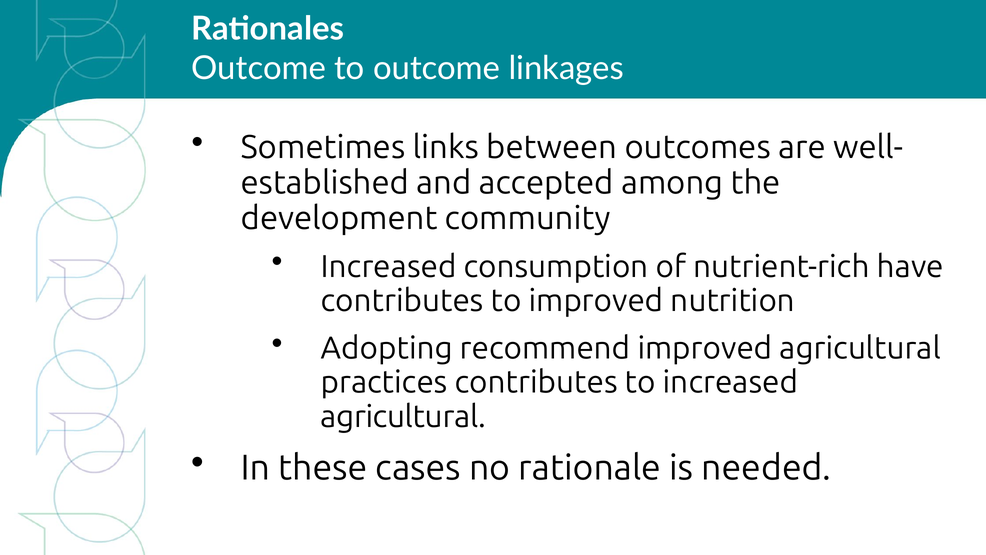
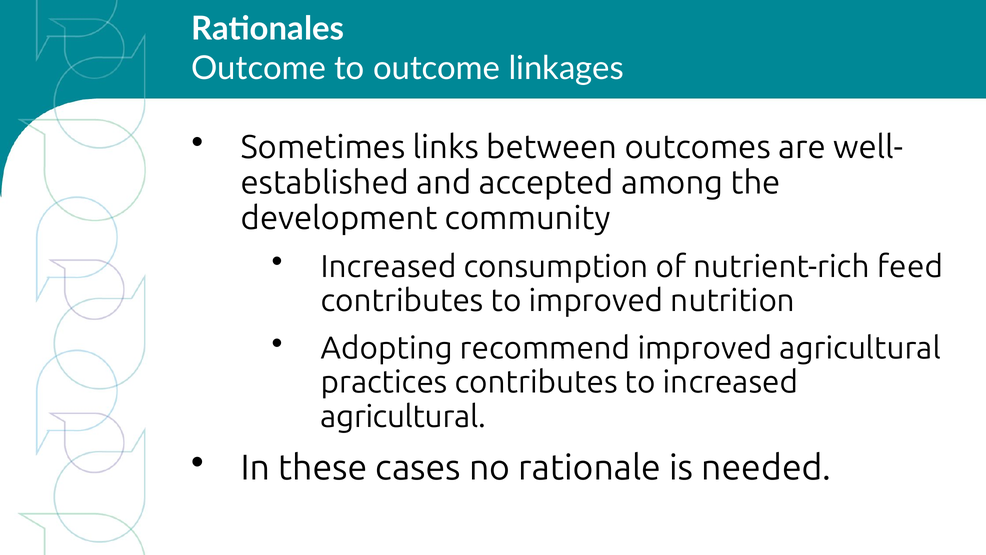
have: have -> feed
